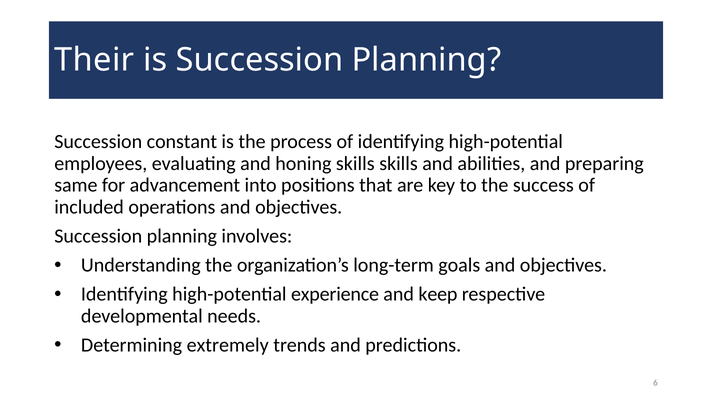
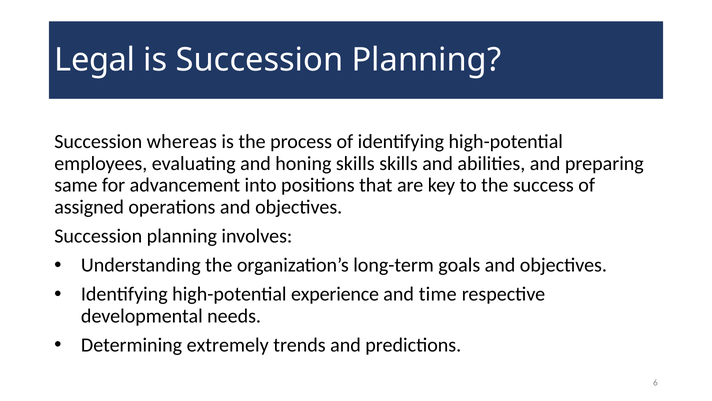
Their: Their -> Legal
constant: constant -> whereas
included: included -> assigned
keep: keep -> time
